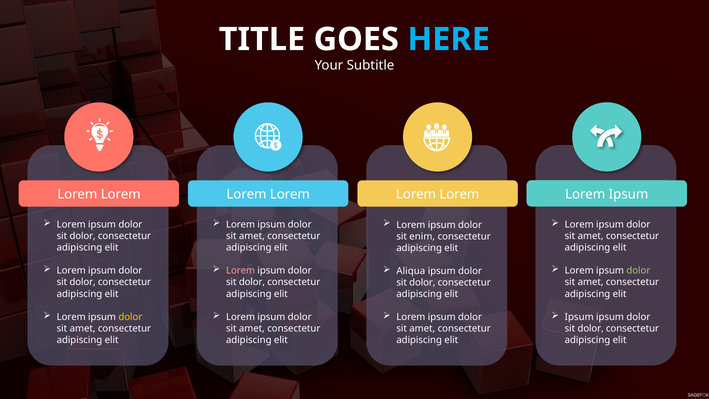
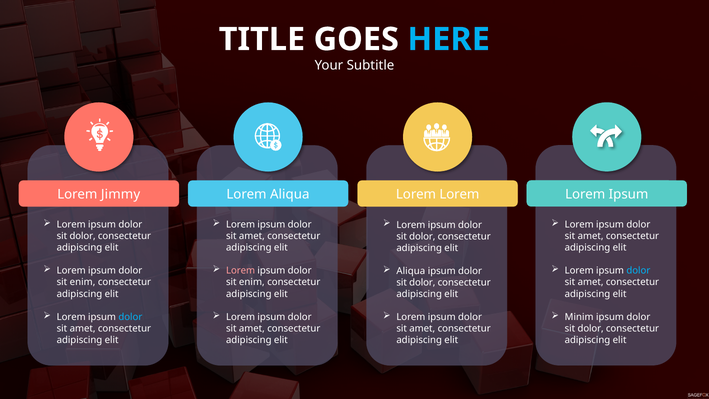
Lorem at (121, 194): Lorem -> Jimmy
Lorem at (290, 194): Lorem -> Aliqua
enim at (422, 236): enim -> dolor
dolor at (638, 271) colour: light green -> light blue
dolor at (83, 282): dolor -> enim
dolor at (252, 282): dolor -> enim
dolor at (130, 317) colour: yellow -> light blue
Ipsum at (579, 317): Ipsum -> Minim
